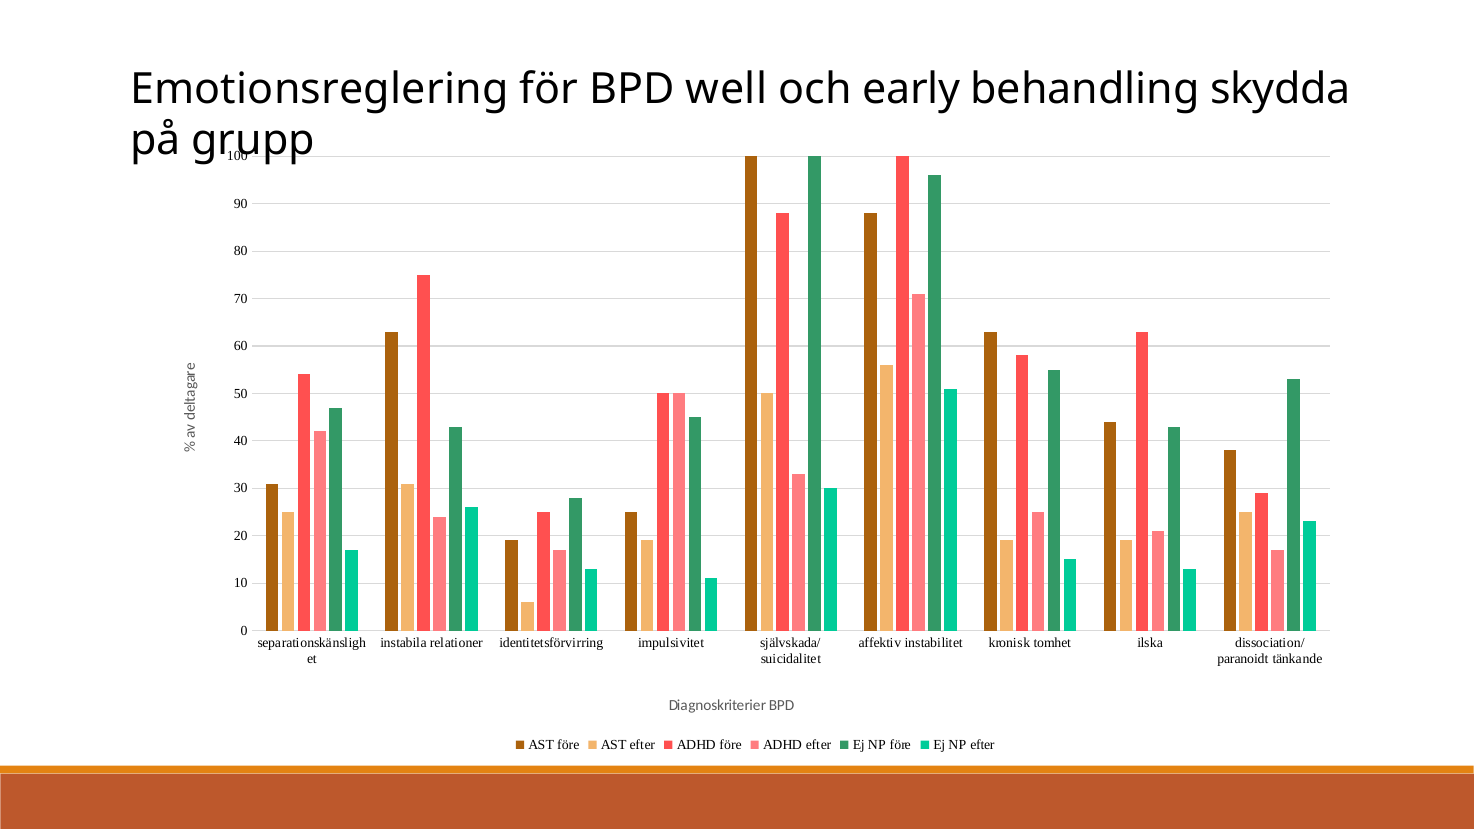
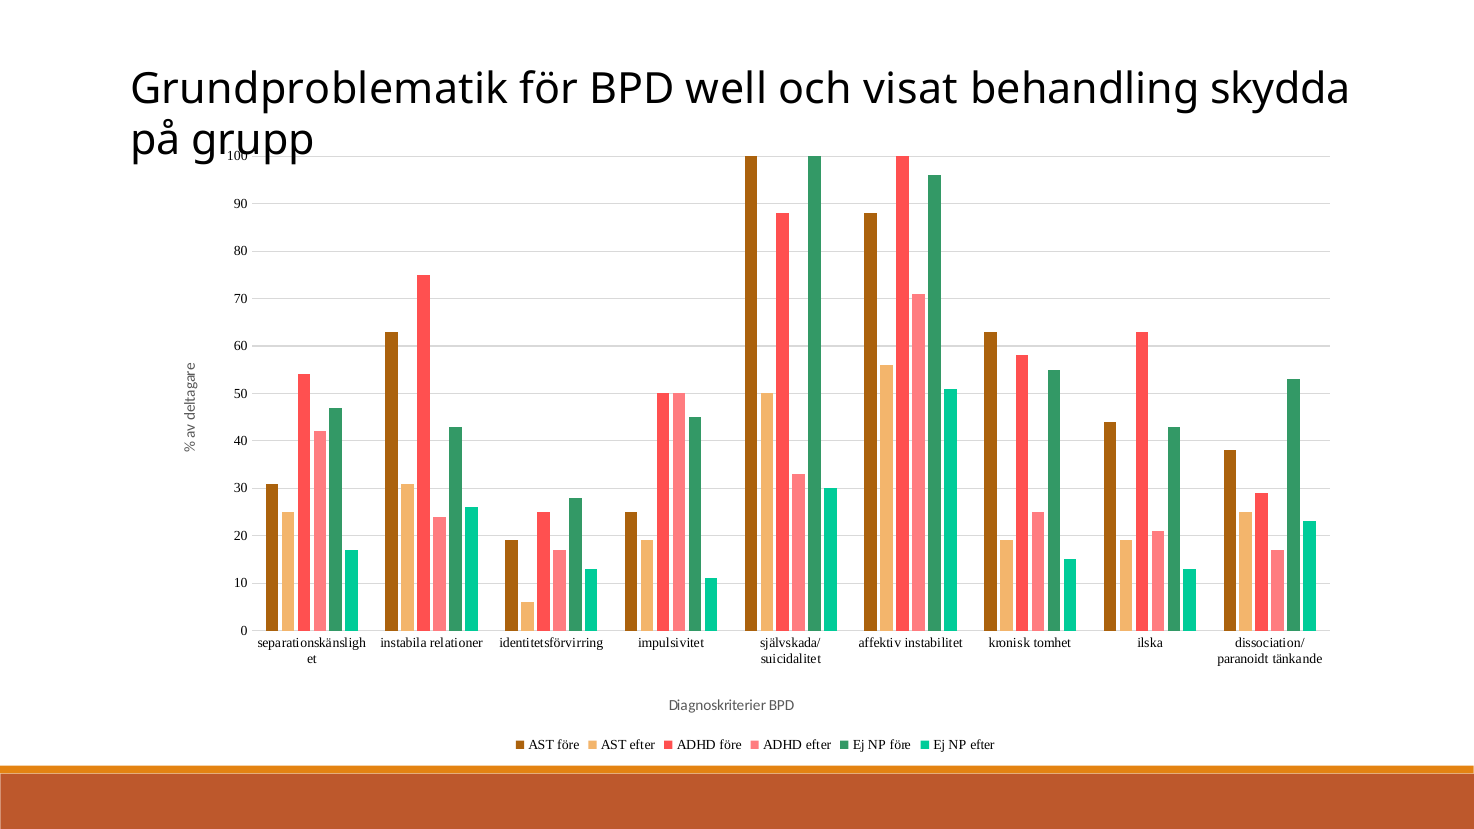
Emotionsreglering: Emotionsreglering -> Grundproblematik
early: early -> visat
